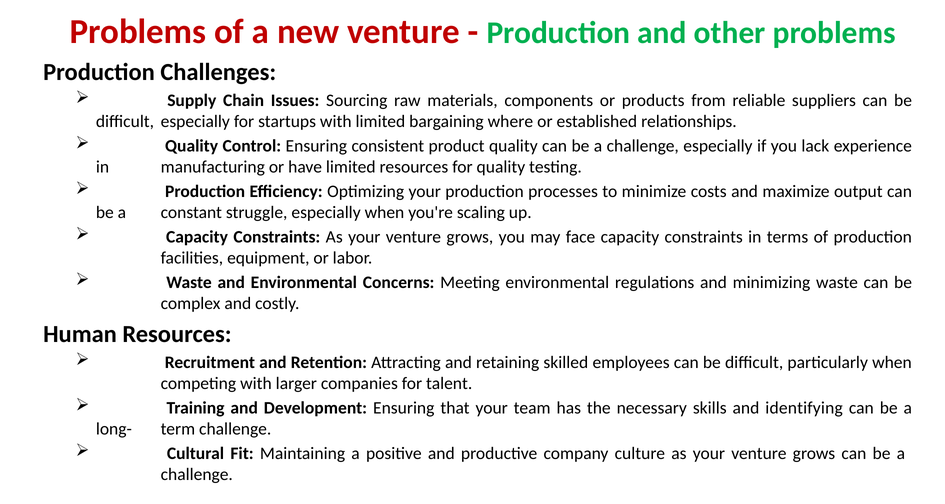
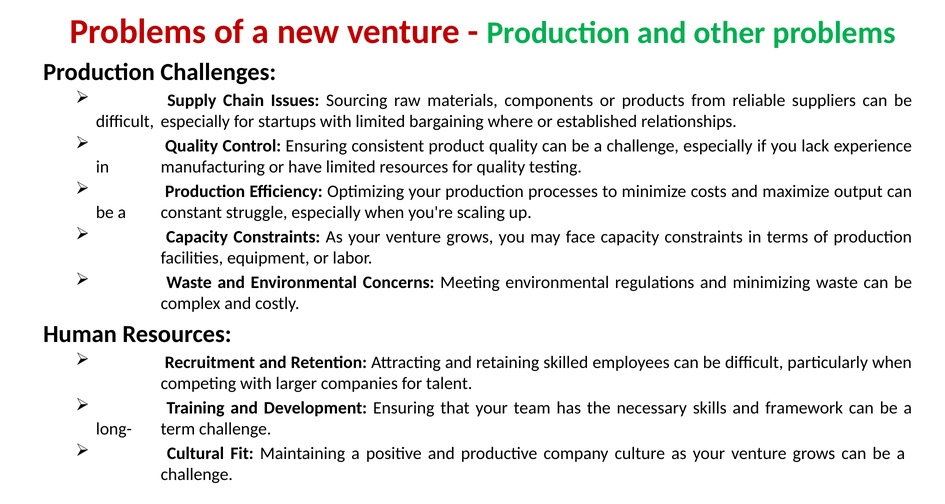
identifying: identifying -> framework
